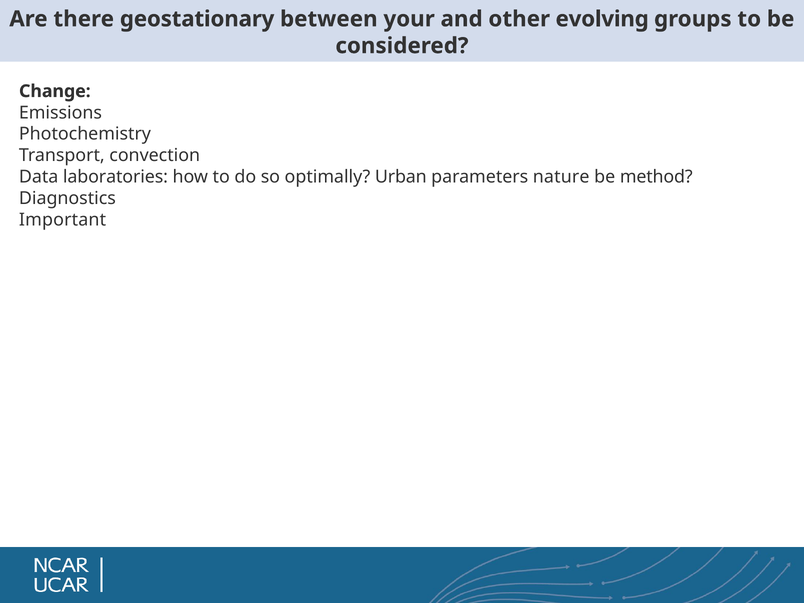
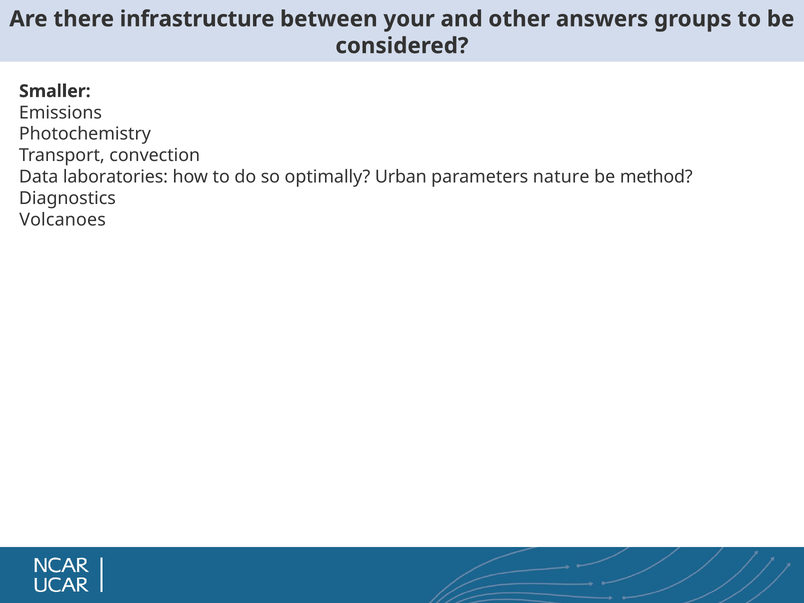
geostationary: geostationary -> infrastructure
evolving: evolving -> answers
Change: Change -> Smaller
Important: Important -> Volcanoes
